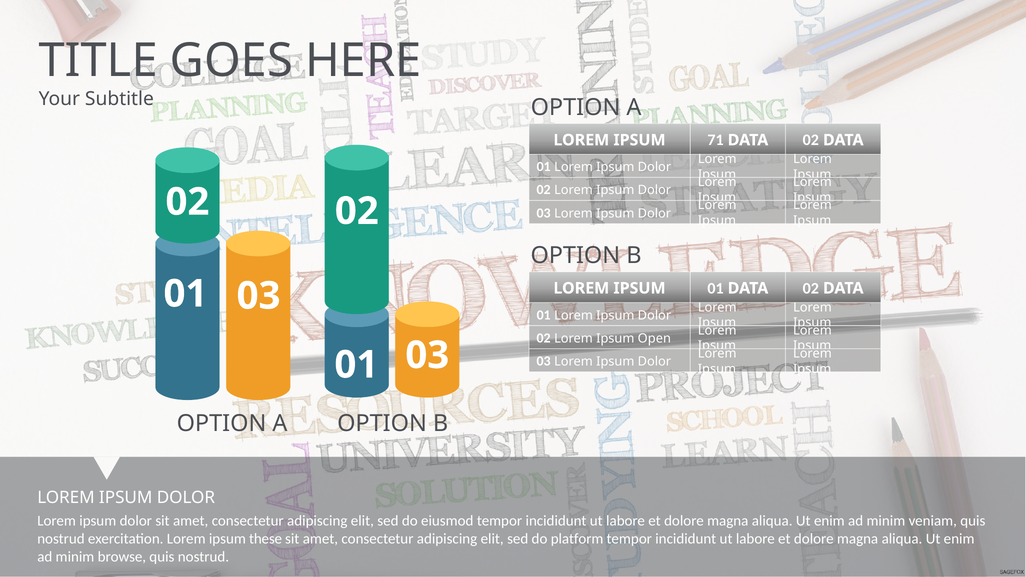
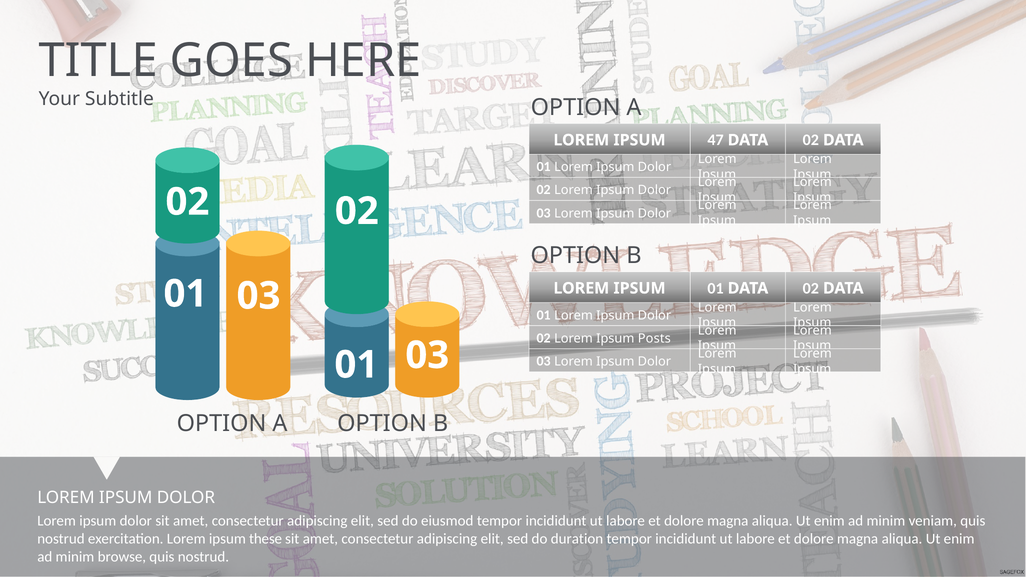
71: 71 -> 47
Open: Open -> Posts
platform: platform -> duration
